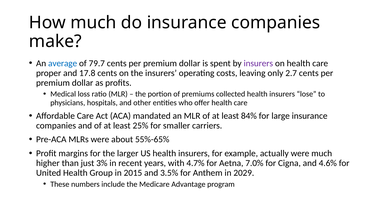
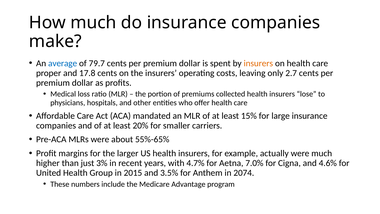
insurers at (258, 63) colour: purple -> orange
84%: 84% -> 15%
25%: 25% -> 20%
2029: 2029 -> 2074
